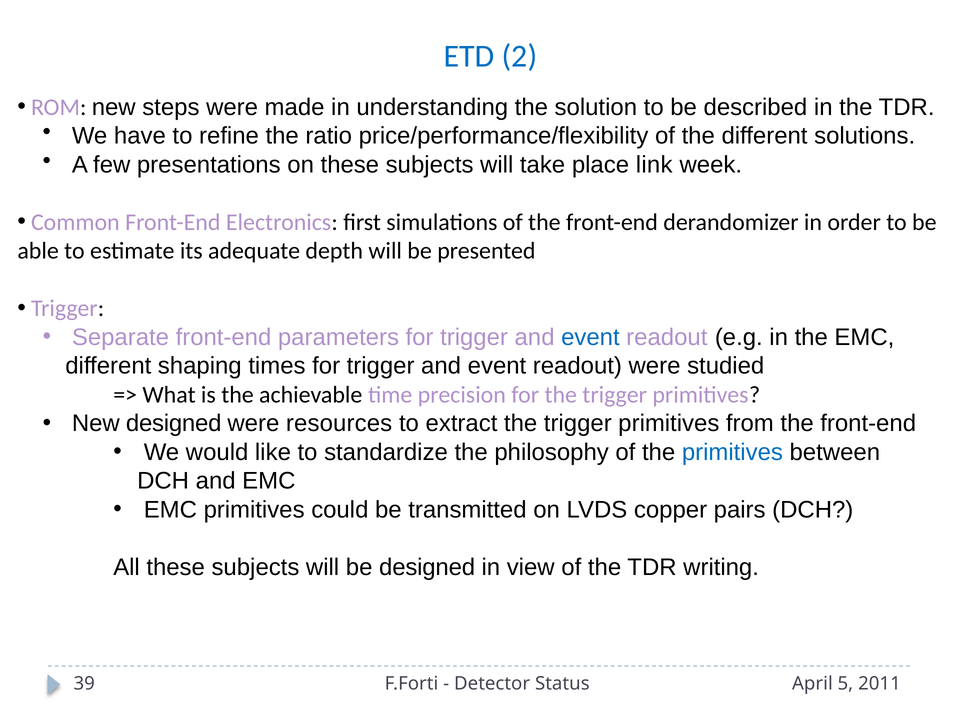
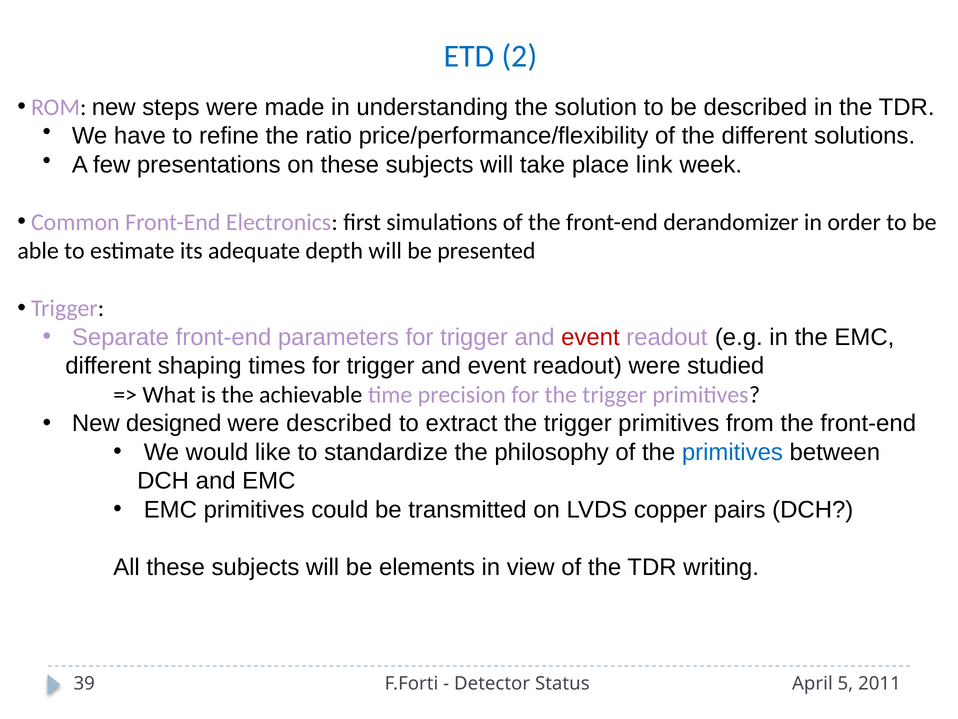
event at (590, 337) colour: blue -> red
were resources: resources -> described
be designed: designed -> elements
